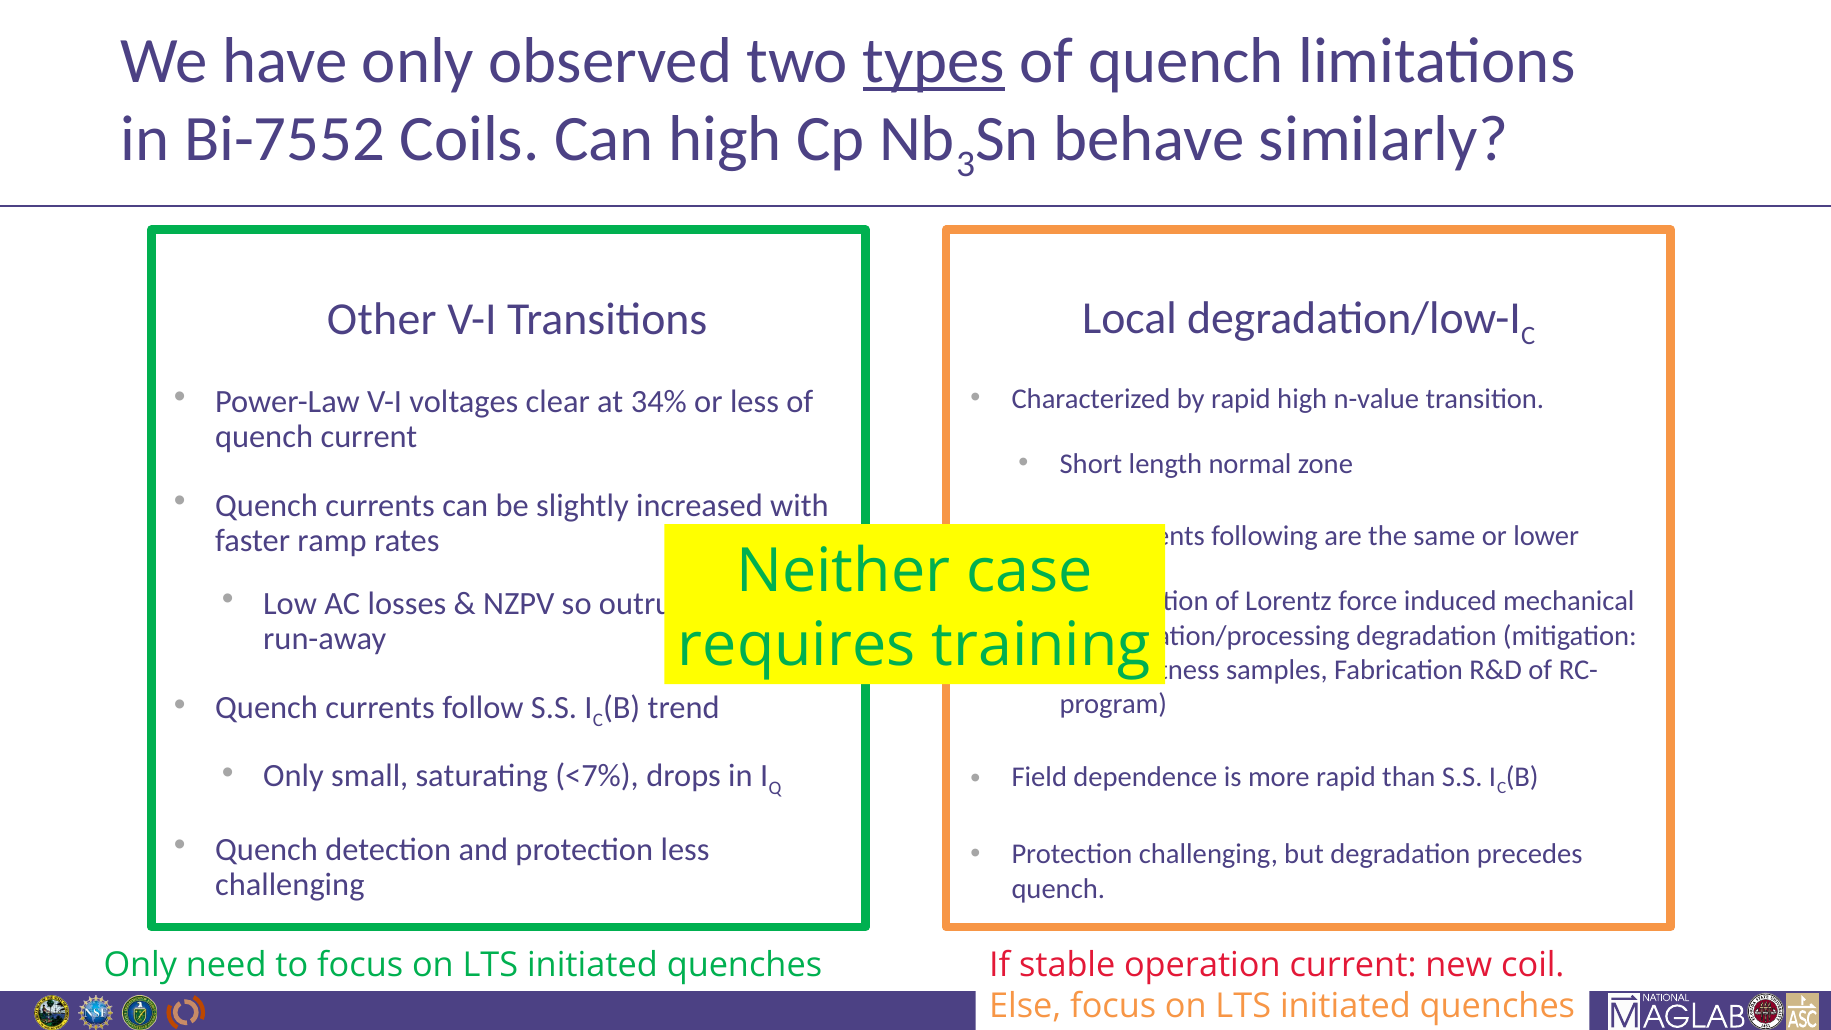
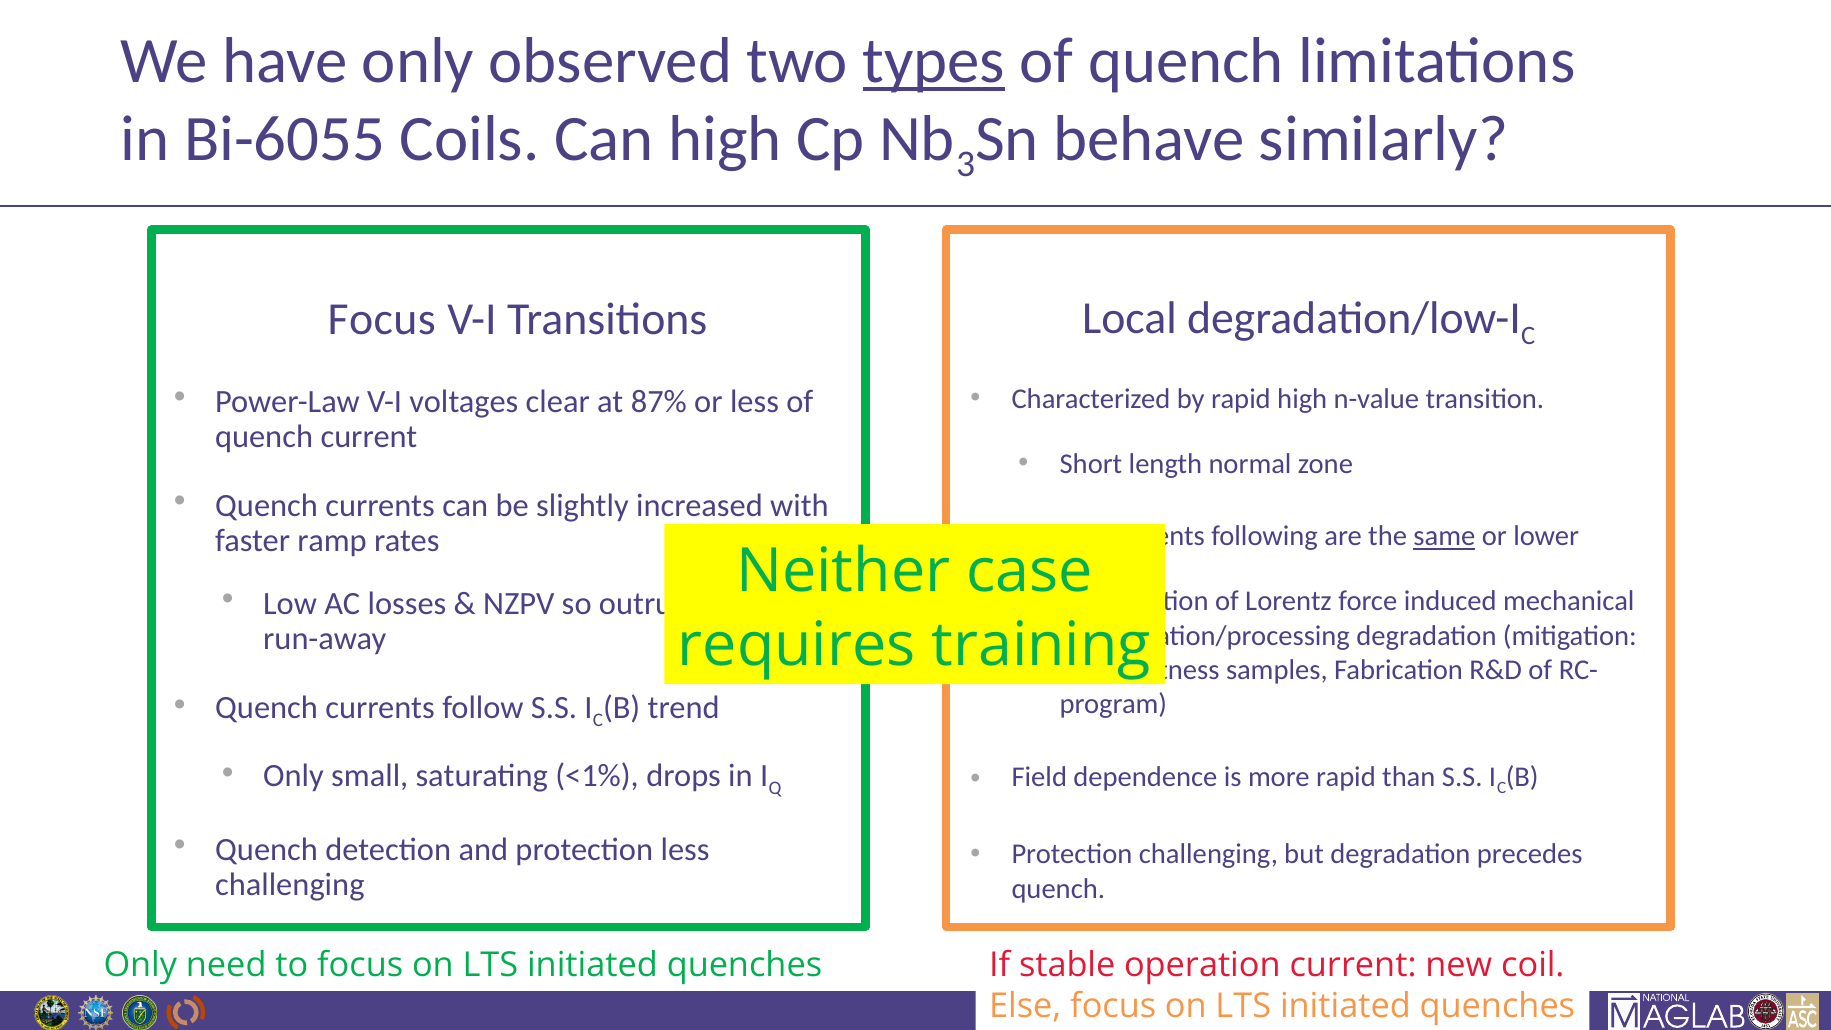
Bi-7552: Bi-7552 -> Bi-6055
Other at (382, 320): Other -> Focus
34%: 34% -> 87%
same underline: none -> present
<7%: <7% -> <1%
